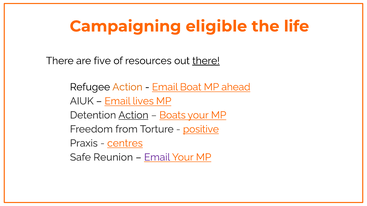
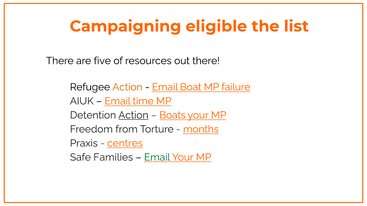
life: life -> list
there at (206, 61) underline: present -> none
ahead: ahead -> failure
lives: lives -> time
positive: positive -> months
Reunion: Reunion -> Families
Email at (157, 158) colour: purple -> green
